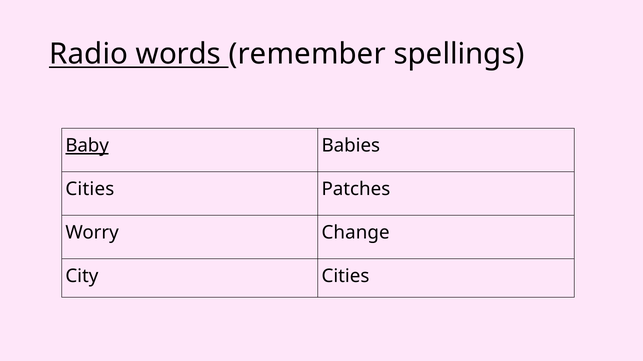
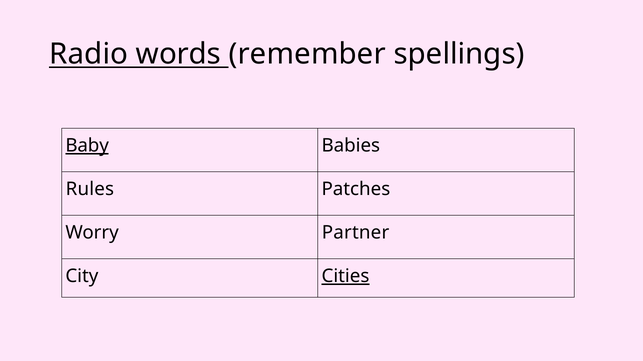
Cities at (90, 190): Cities -> Rules
Change: Change -> Partner
Cities at (345, 277) underline: none -> present
